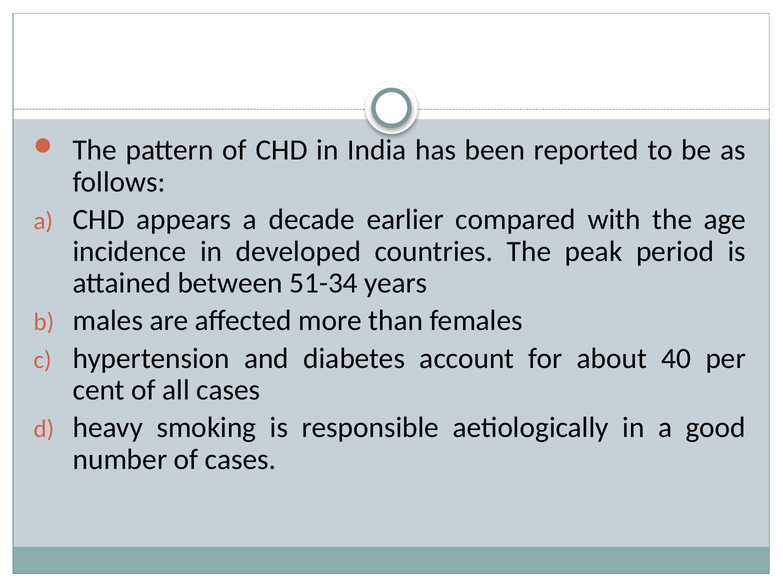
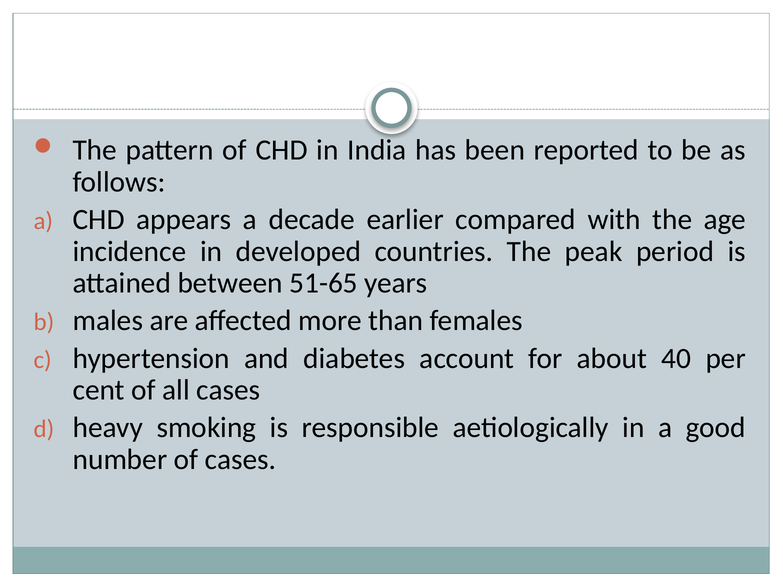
51-34: 51-34 -> 51-65
